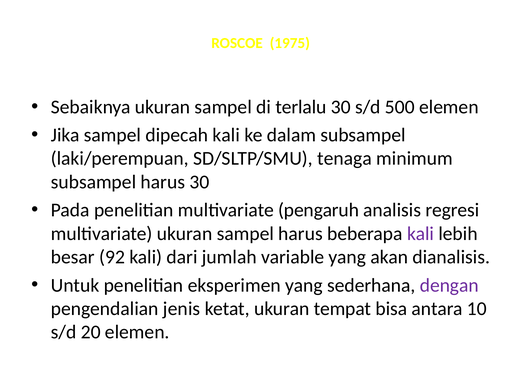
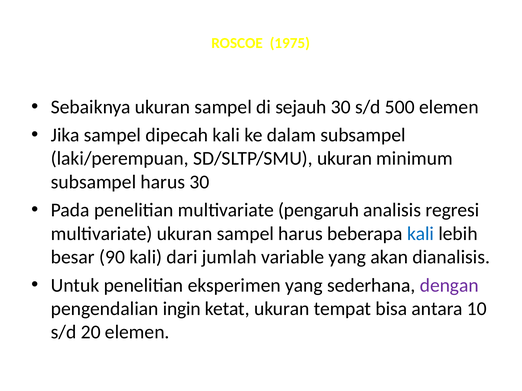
terlalu: terlalu -> sejauh
SD/SLTP/SMU tenaga: tenaga -> ukuran
kali at (421, 234) colour: purple -> blue
92: 92 -> 90
jenis: jenis -> ingin
